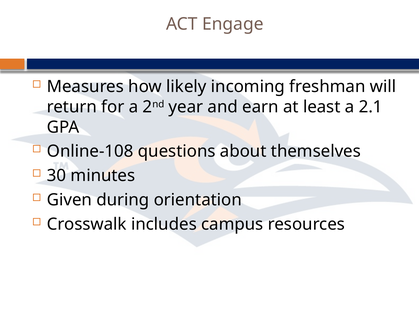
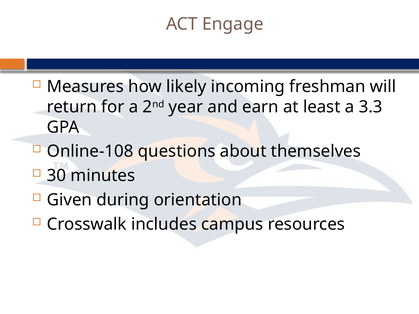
2.1: 2.1 -> 3.3
